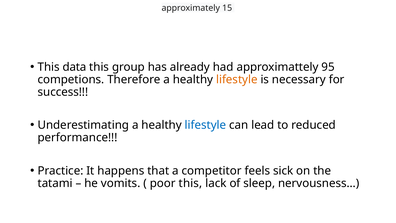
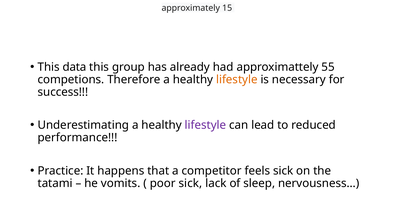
95: 95 -> 55
lifestyle at (205, 125) colour: blue -> purple
poor this: this -> sick
